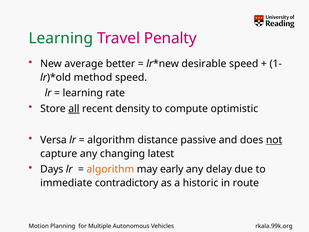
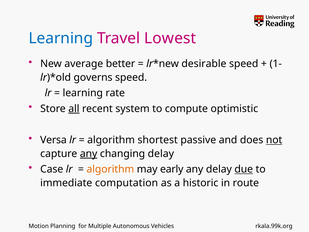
Learning at (61, 38) colour: green -> blue
Penalty: Penalty -> Lowest
method: method -> governs
density: density -> system
distance: distance -> shortest
any at (89, 154) underline: none -> present
changing latest: latest -> delay
Days: Days -> Case
due underline: none -> present
contradictory: contradictory -> computation
